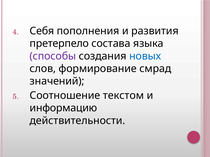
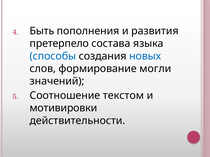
Себя: Себя -> Быть
способы colour: purple -> blue
смрад: смрад -> могли
информацию: информацию -> мотивировки
